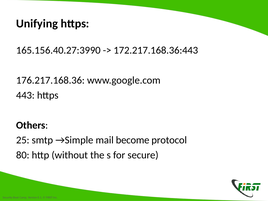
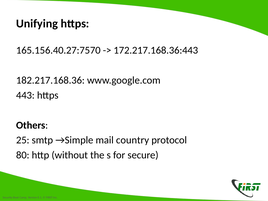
165.156.40.27:3990: 165.156.40.27:3990 -> 165.156.40.27:7570
176.217.168.36: 176.217.168.36 -> 182.217.168.36
become: become -> country
